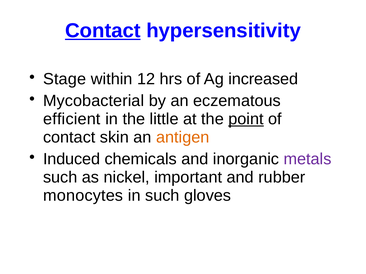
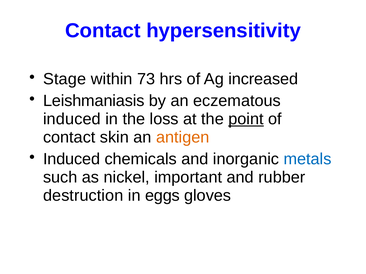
Contact at (103, 31) underline: present -> none
12: 12 -> 73
Mycobacterial: Mycobacterial -> Leishmaniasis
efficient at (72, 119): efficient -> induced
little: little -> loss
metals colour: purple -> blue
monocytes: monocytes -> destruction
in such: such -> eggs
